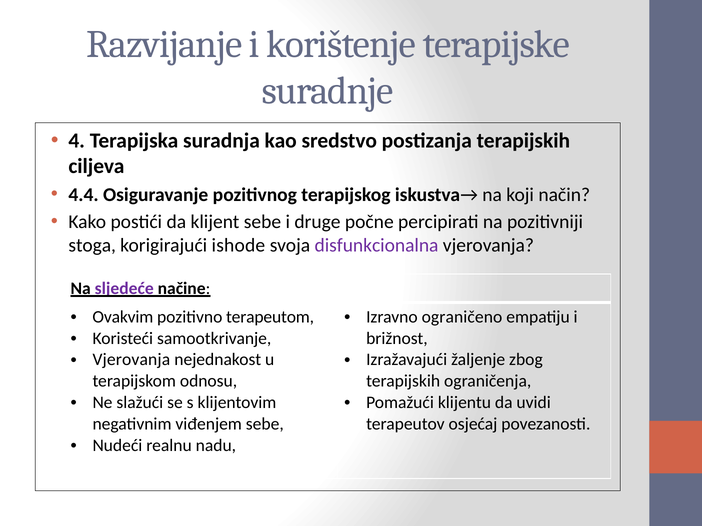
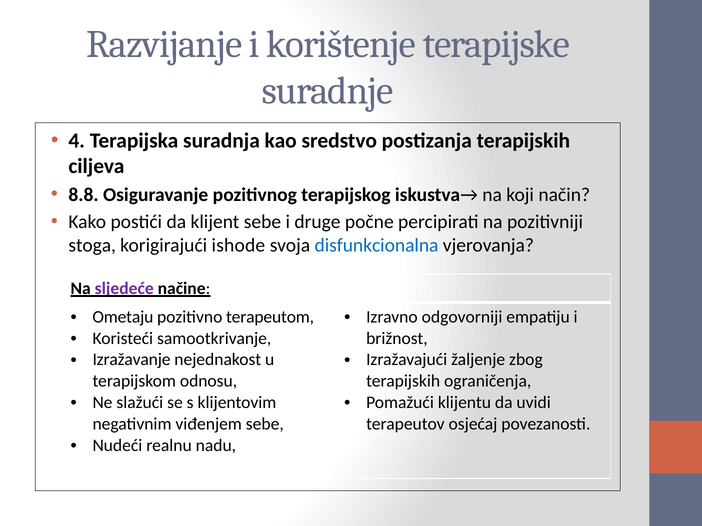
4.4: 4.4 -> 8.8
disfunkcionalna colour: purple -> blue
Ovakvim: Ovakvim -> Ometaju
ograničeno: ograničeno -> odgovorniji
Vjerovanja at (131, 360): Vjerovanja -> Izražavanje
